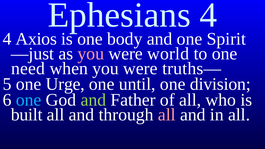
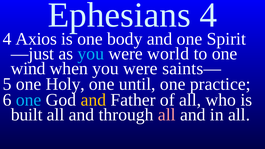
you at (91, 54) colour: pink -> light blue
need: need -> wind
truths—: truths— -> saints—
Urge: Urge -> Holy
division: division -> practice
and at (93, 100) colour: light green -> yellow
